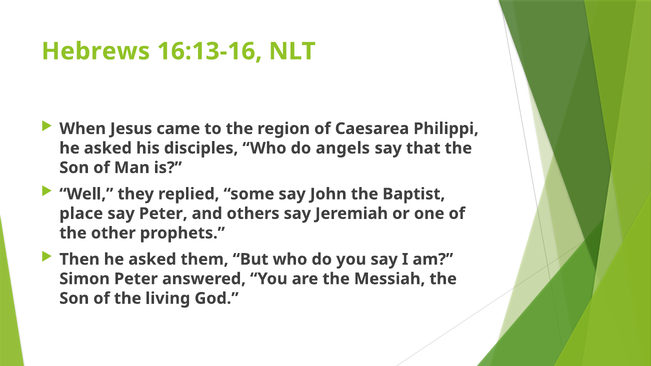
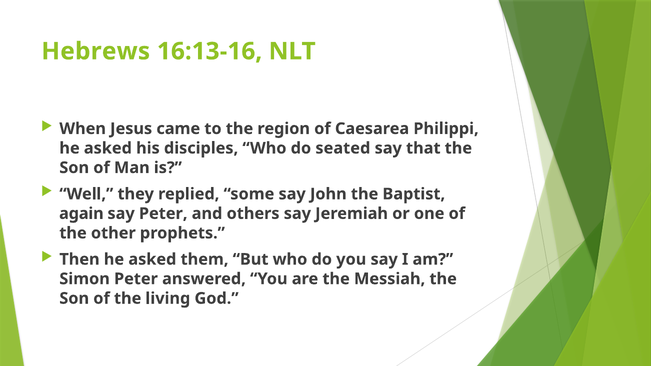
angels: angels -> seated
place: place -> again
